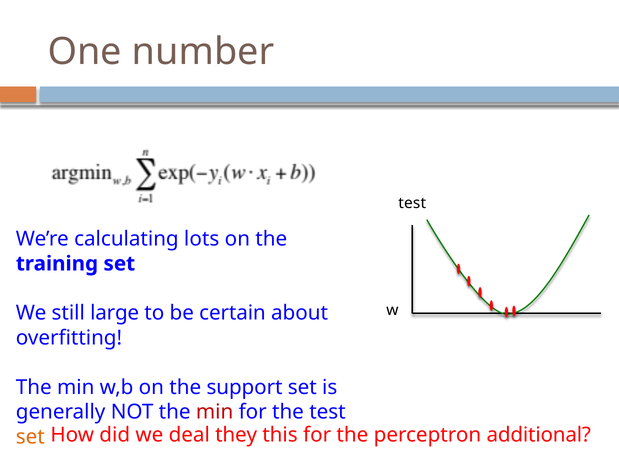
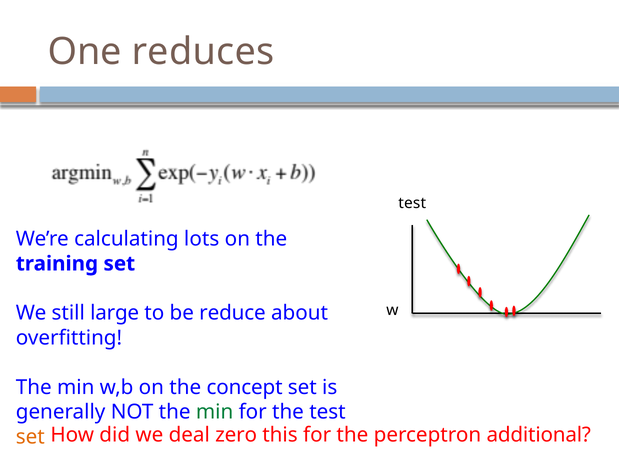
number: number -> reduces
certain: certain -> reduce
support: support -> concept
min at (215, 412) colour: red -> green
they: they -> zero
